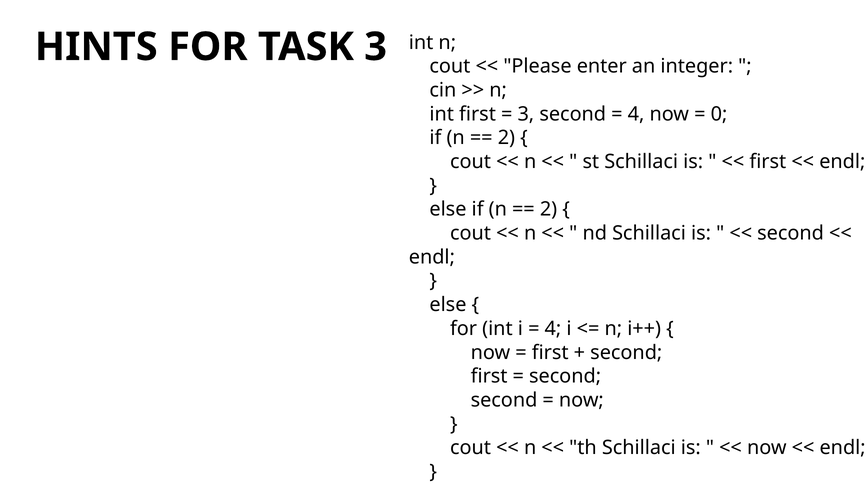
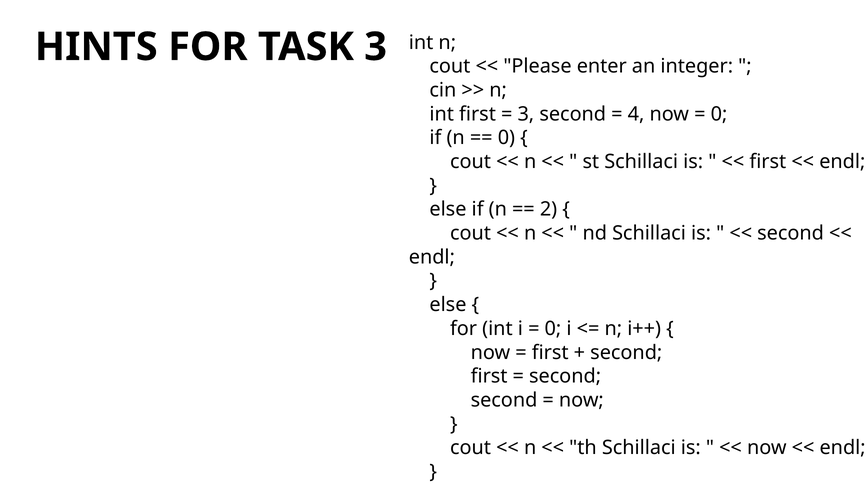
2 at (506, 138): 2 -> 0
4 at (553, 329): 4 -> 0
